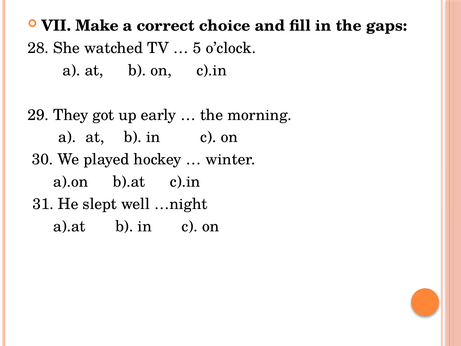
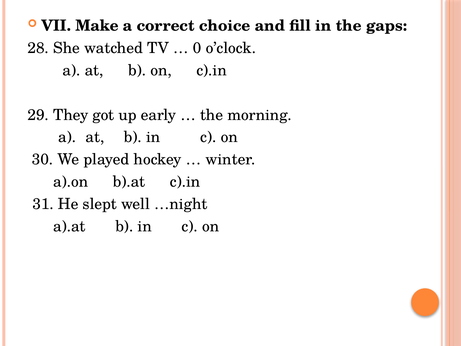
5: 5 -> 0
